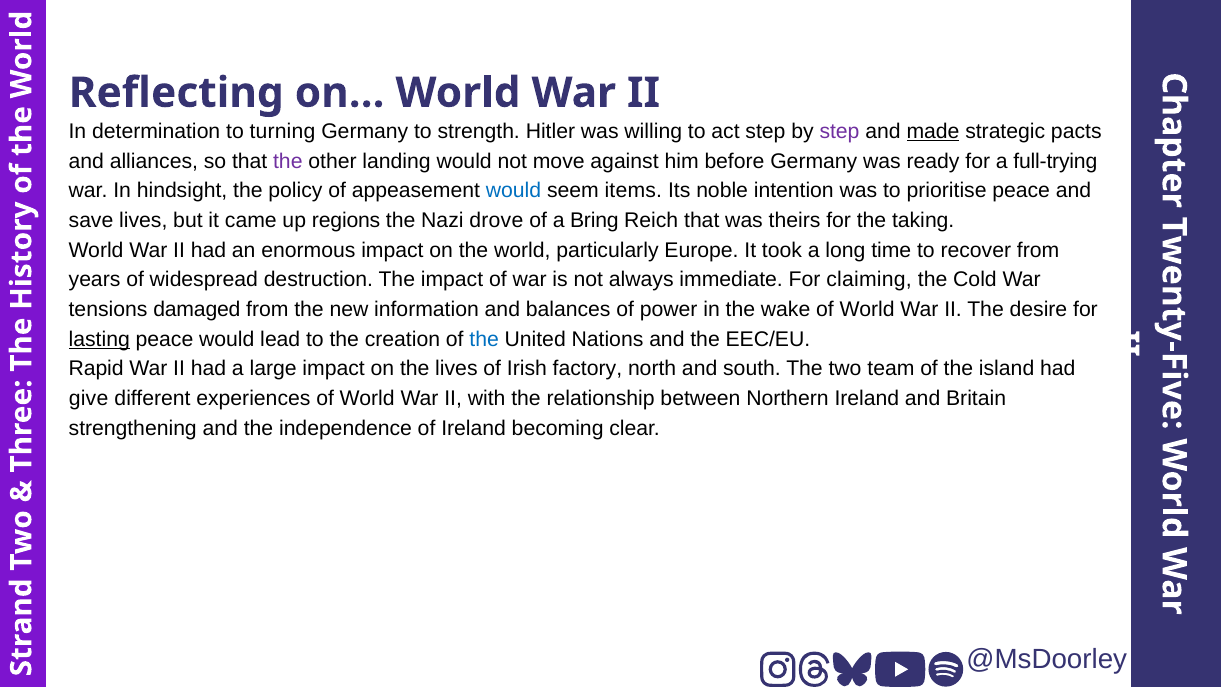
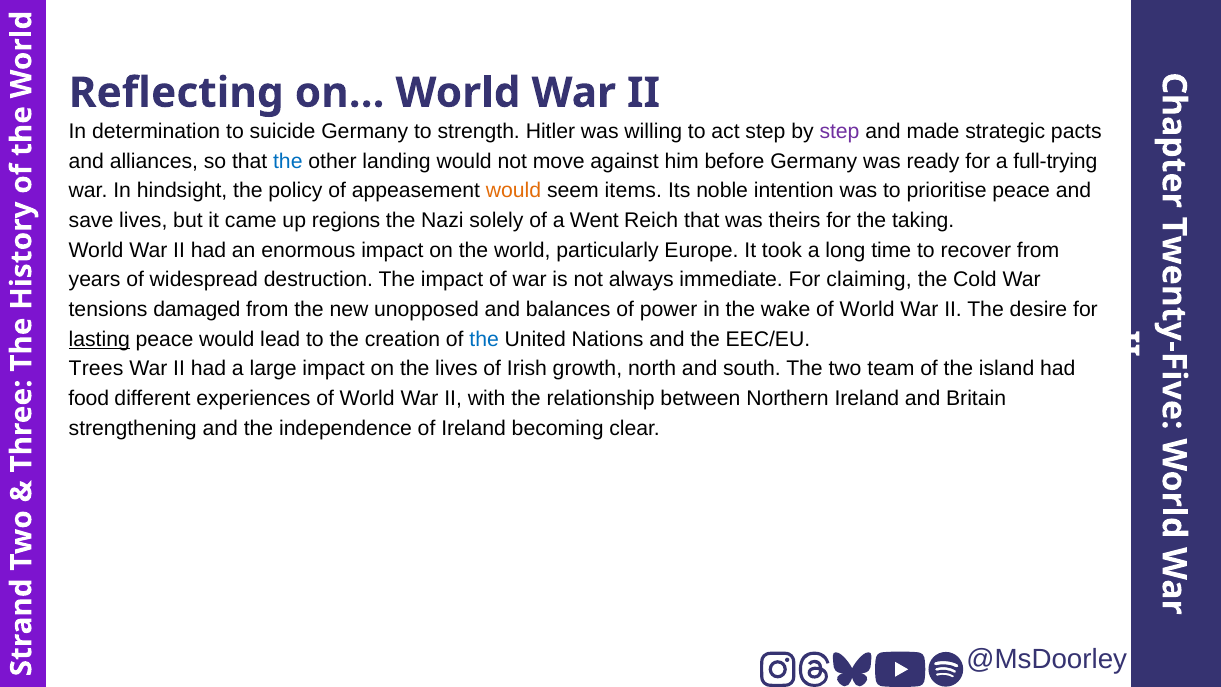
turning: turning -> suicide
made underline: present -> none
the at (288, 161) colour: purple -> blue
would at (514, 191) colour: blue -> orange
drove: drove -> solely
Bring: Bring -> Went
information: information -> unopposed
Rapid: Rapid -> Trees
factory: factory -> growth
give: give -> food
